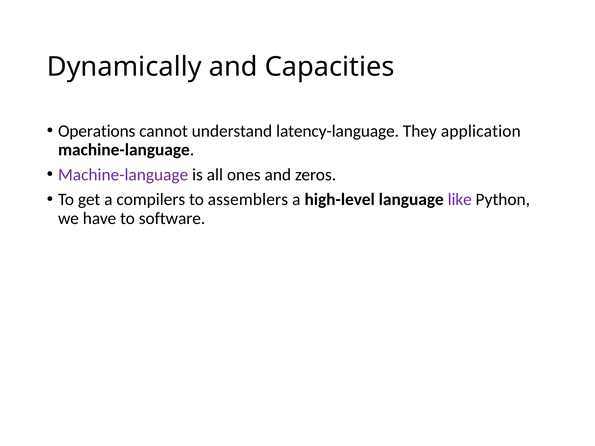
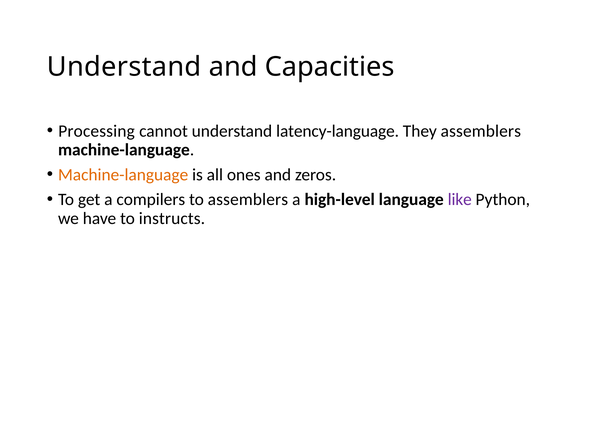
Dynamically at (124, 67): Dynamically -> Understand
Operations: Operations -> Processing
They application: application -> assemblers
Machine-language at (123, 175) colour: purple -> orange
software: software -> instructs
